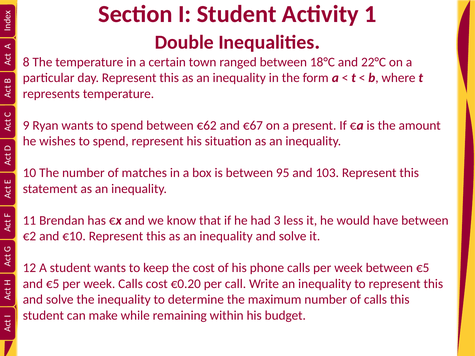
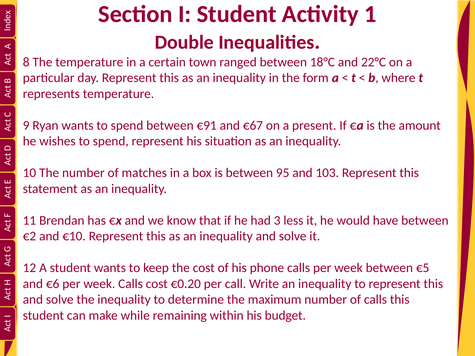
€62: €62 -> €91
and €5: €5 -> €6
